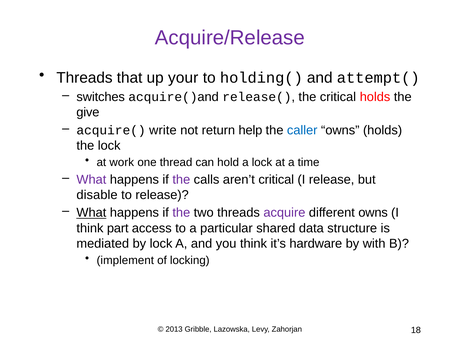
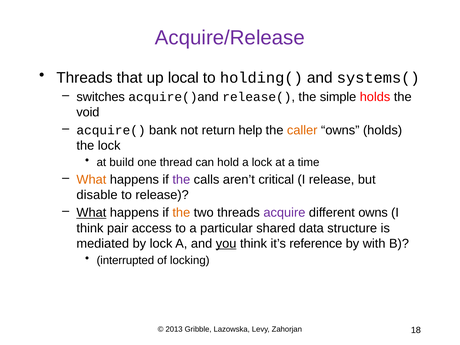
your: your -> local
attempt(: attempt( -> systems(
the critical: critical -> simple
give: give -> void
write: write -> bank
caller colour: blue -> orange
work: work -> build
What at (91, 180) colour: purple -> orange
the at (181, 213) colour: purple -> orange
part: part -> pair
you underline: none -> present
hardware: hardware -> reference
implement: implement -> interrupted
